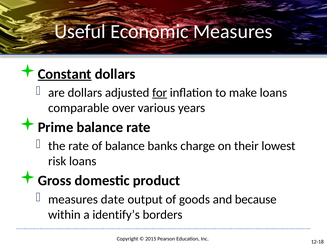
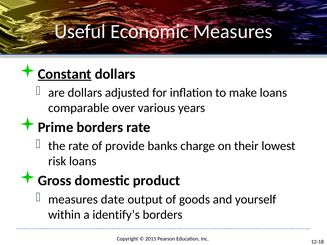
for underline: present -> none
Prime balance: balance -> borders
of balance: balance -> provide
because: because -> yourself
